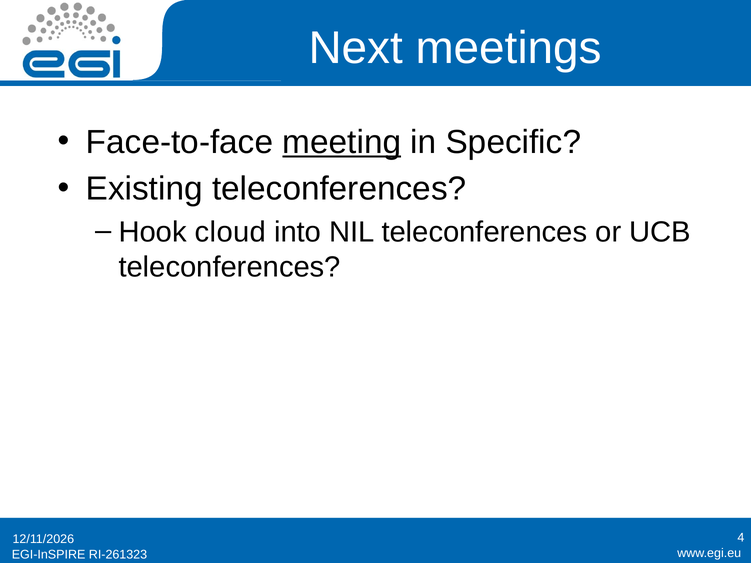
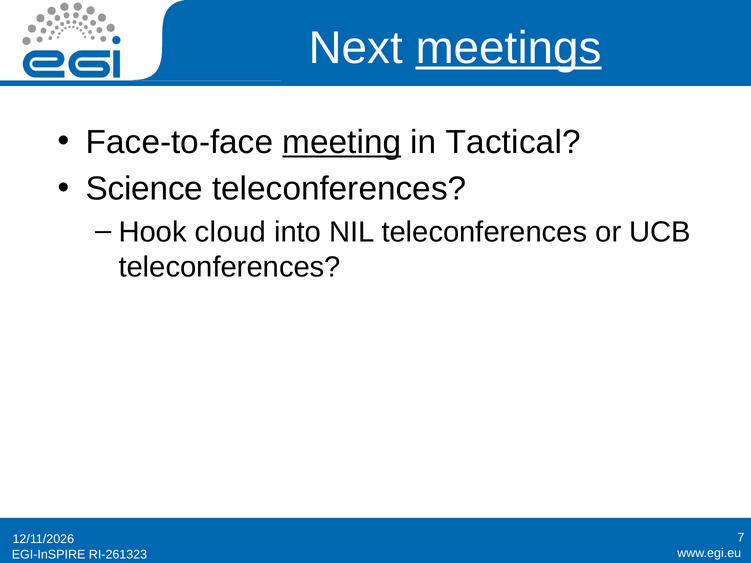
meetings underline: none -> present
Specific: Specific -> Tactical
Existing: Existing -> Science
4: 4 -> 7
